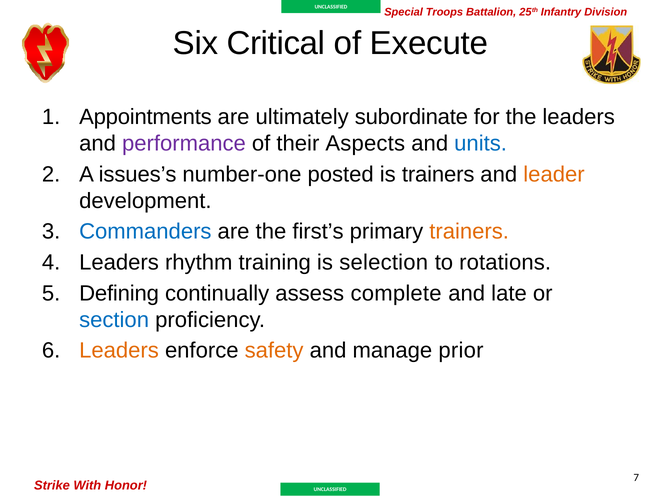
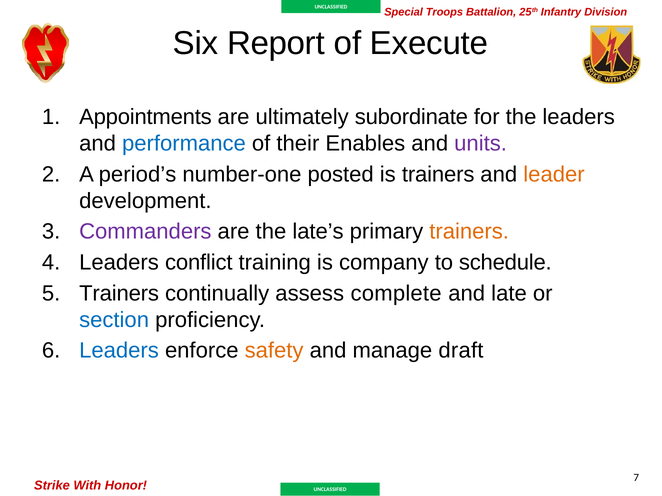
Critical: Critical -> Report
performance colour: purple -> blue
Aspects: Aspects -> Enables
units colour: blue -> purple
issues’s: issues’s -> period’s
Commanders colour: blue -> purple
first’s: first’s -> late’s
rhythm: rhythm -> conflict
selection: selection -> company
rotations: rotations -> schedule
Defining at (119, 294): Defining -> Trainers
Leaders at (119, 351) colour: orange -> blue
prior: prior -> draft
